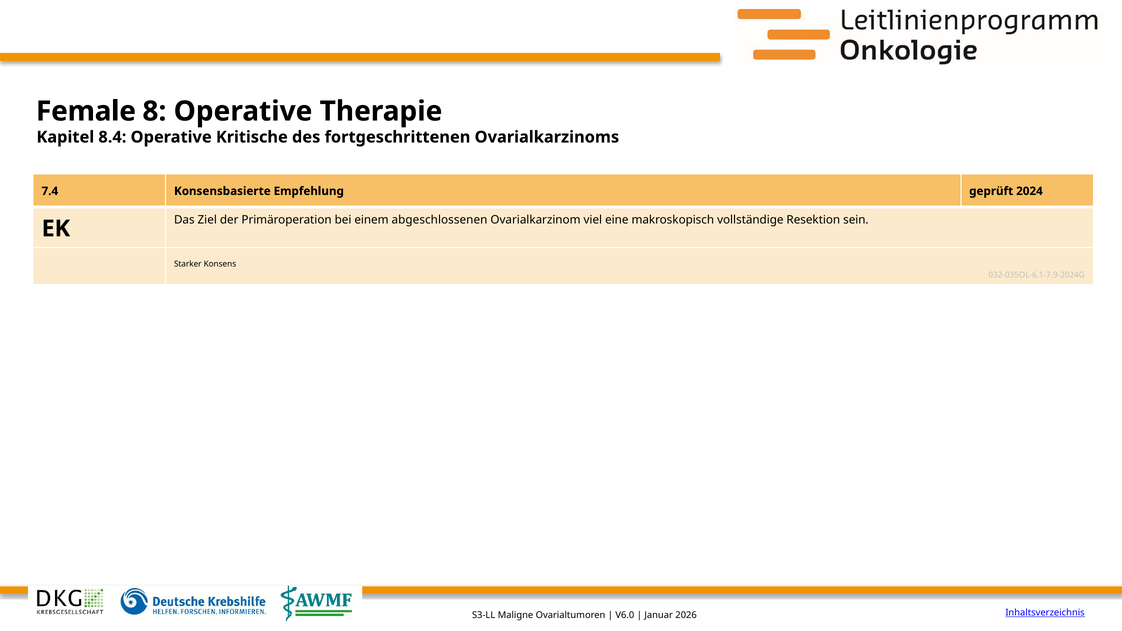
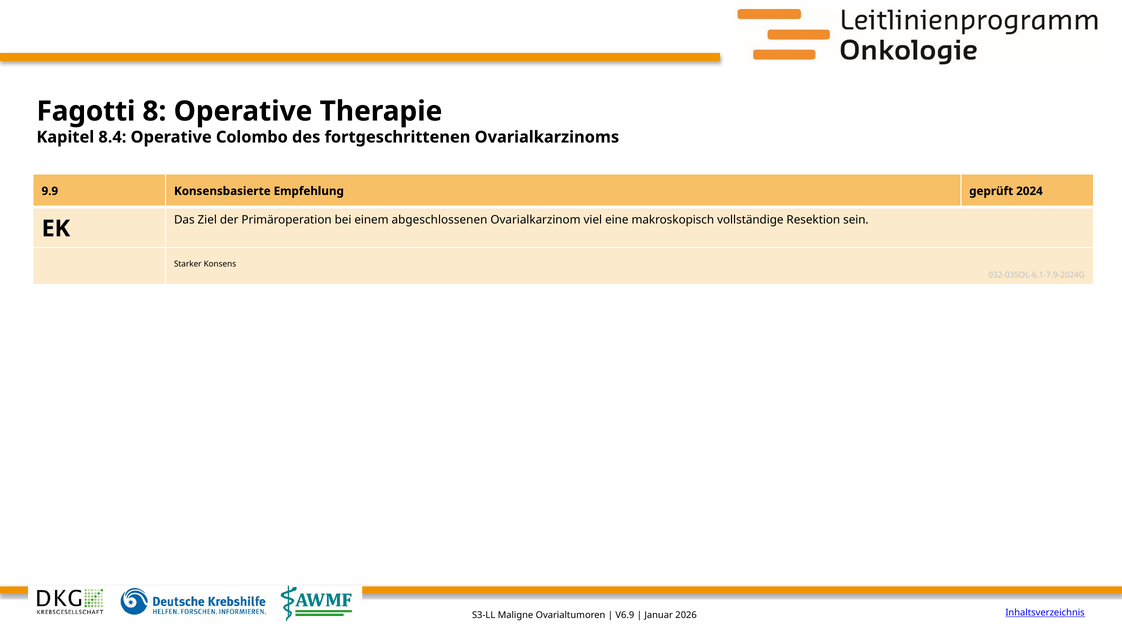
Female: Female -> Fagotti
Kritische: Kritische -> Colombo
7.4: 7.4 -> 9.9
V6.0: V6.0 -> V6.9
